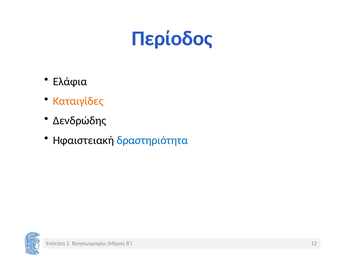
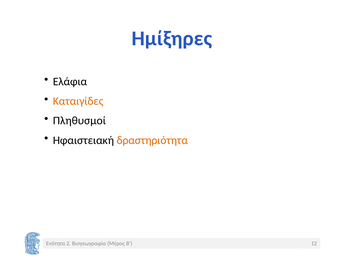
Περίοδος: Περίοδος -> Ημίξηρες
Δενδρώδης: Δενδρώδης -> Πληθυσμοί
δραστηριότητα colour: blue -> orange
